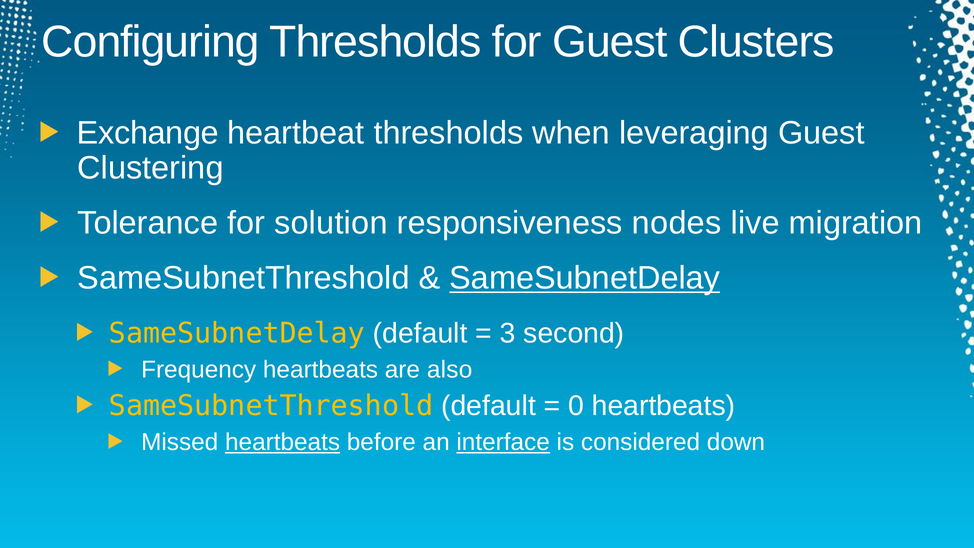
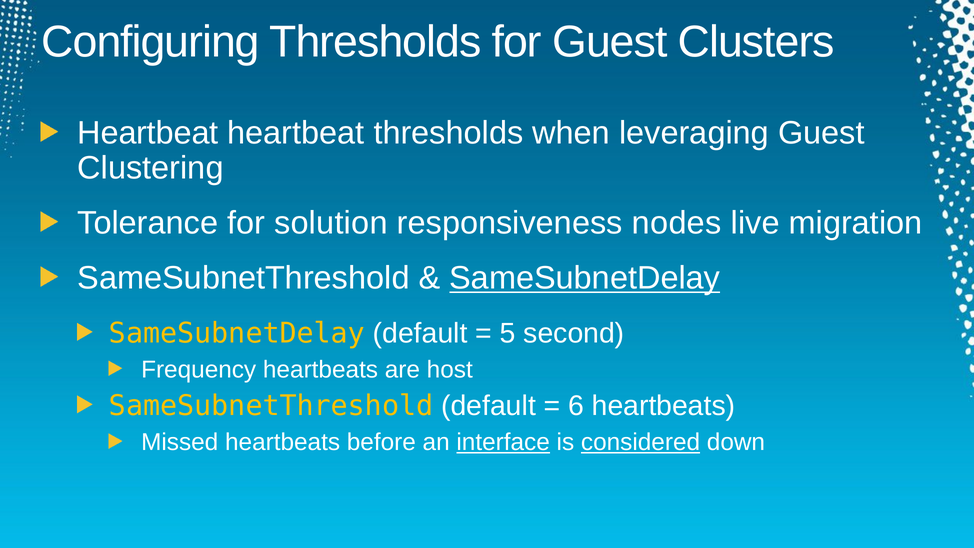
Exchange at (148, 133): Exchange -> Heartbeat
3: 3 -> 5
also: also -> host
0: 0 -> 6
heartbeats at (283, 442) underline: present -> none
considered underline: none -> present
